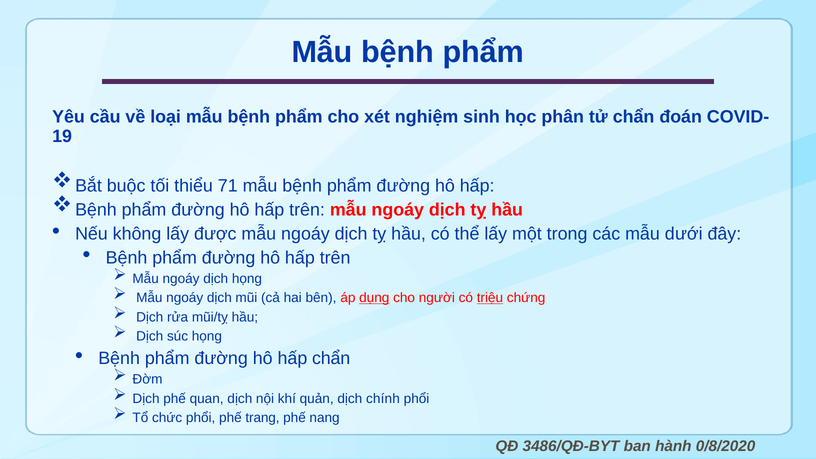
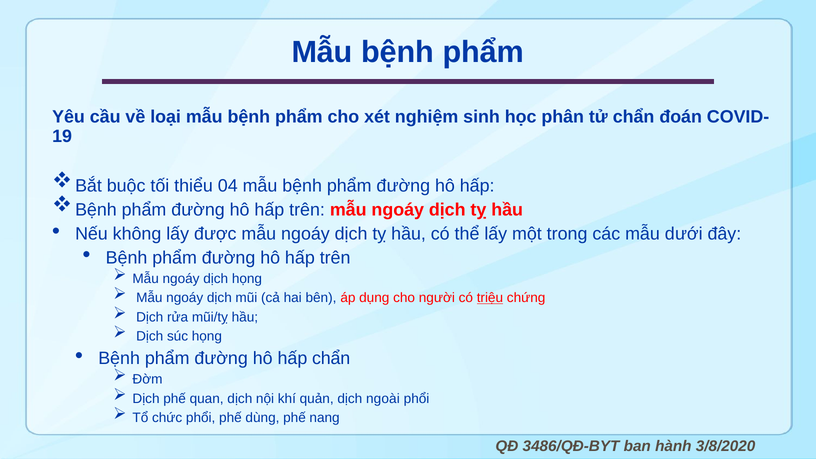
71: 71 -> 04
dụng underline: present -> none
chính: chính -> ngoài
trang: trang -> dùng
0/8/2020: 0/8/2020 -> 3/8/2020
